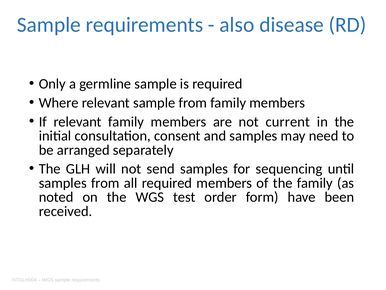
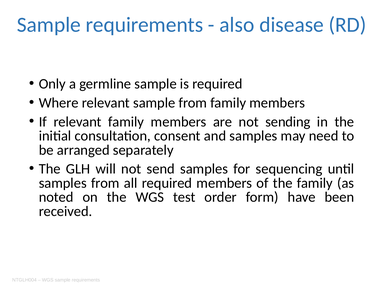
current: current -> sending
